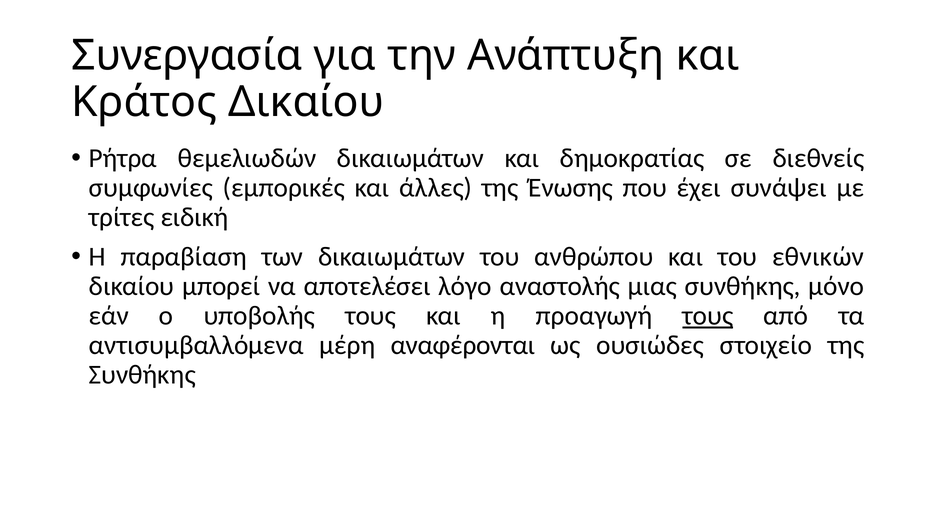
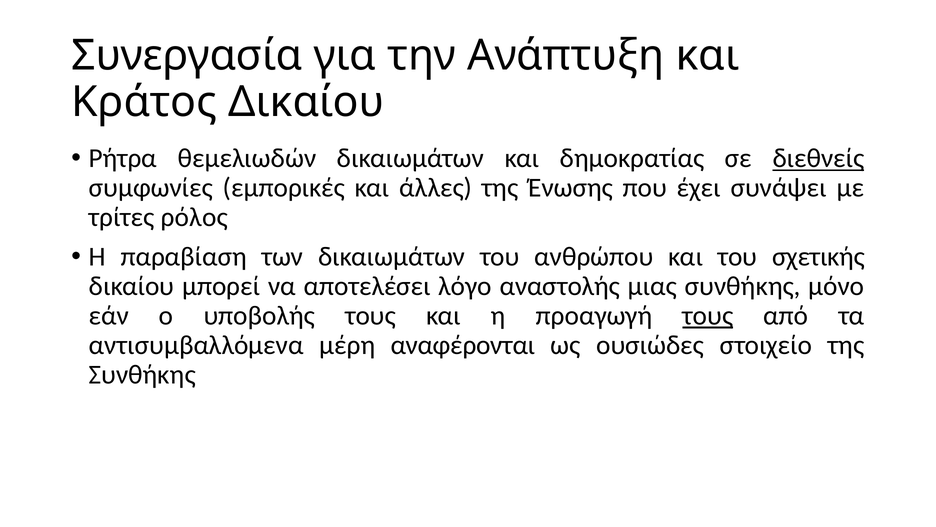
διεθνείς underline: none -> present
ειδική: ειδική -> ρόλος
εθνικών: εθνικών -> σχετικής
